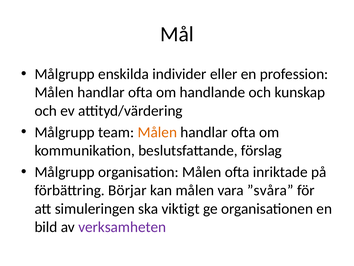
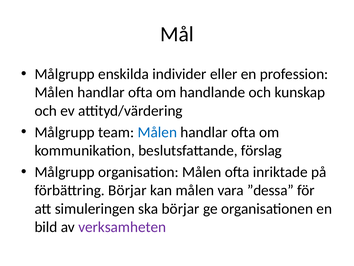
Målen at (157, 132) colour: orange -> blue
”svåra: ”svåra -> ”dessa
ska viktigt: viktigt -> börjar
